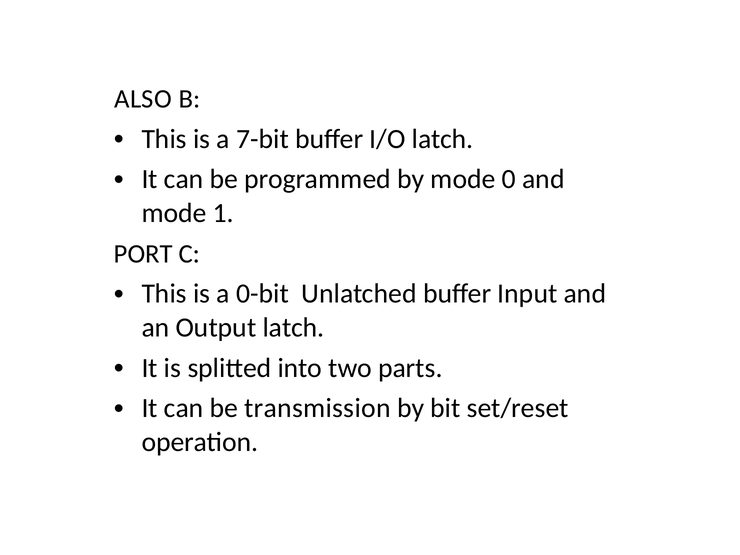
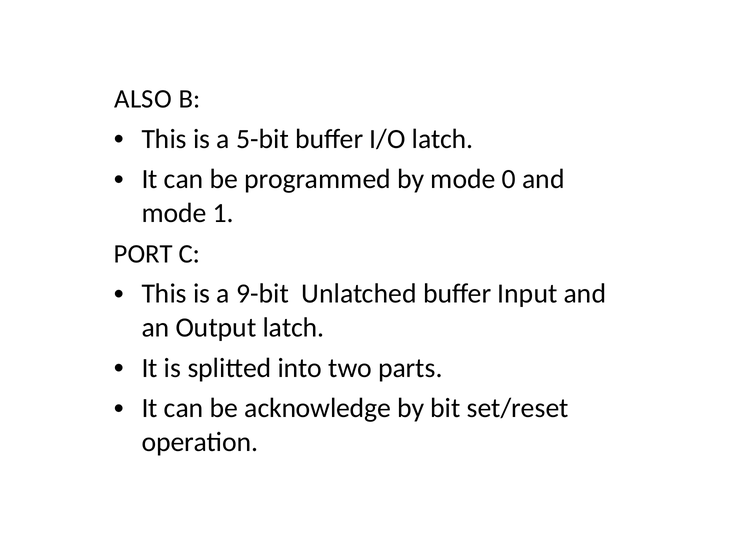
7-bit: 7-bit -> 5-bit
0-bit: 0-bit -> 9-bit
transmission: transmission -> acknowledge
